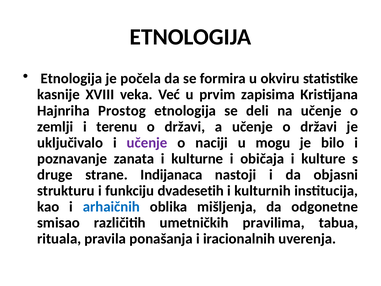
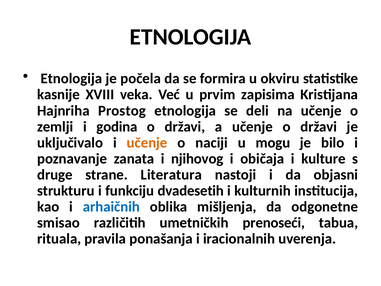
terenu: terenu -> godina
učenje at (147, 143) colour: purple -> orange
kulturne: kulturne -> njihovog
Indijanaca: Indijanaca -> Literatura
pravilima: pravilima -> prenoseći
